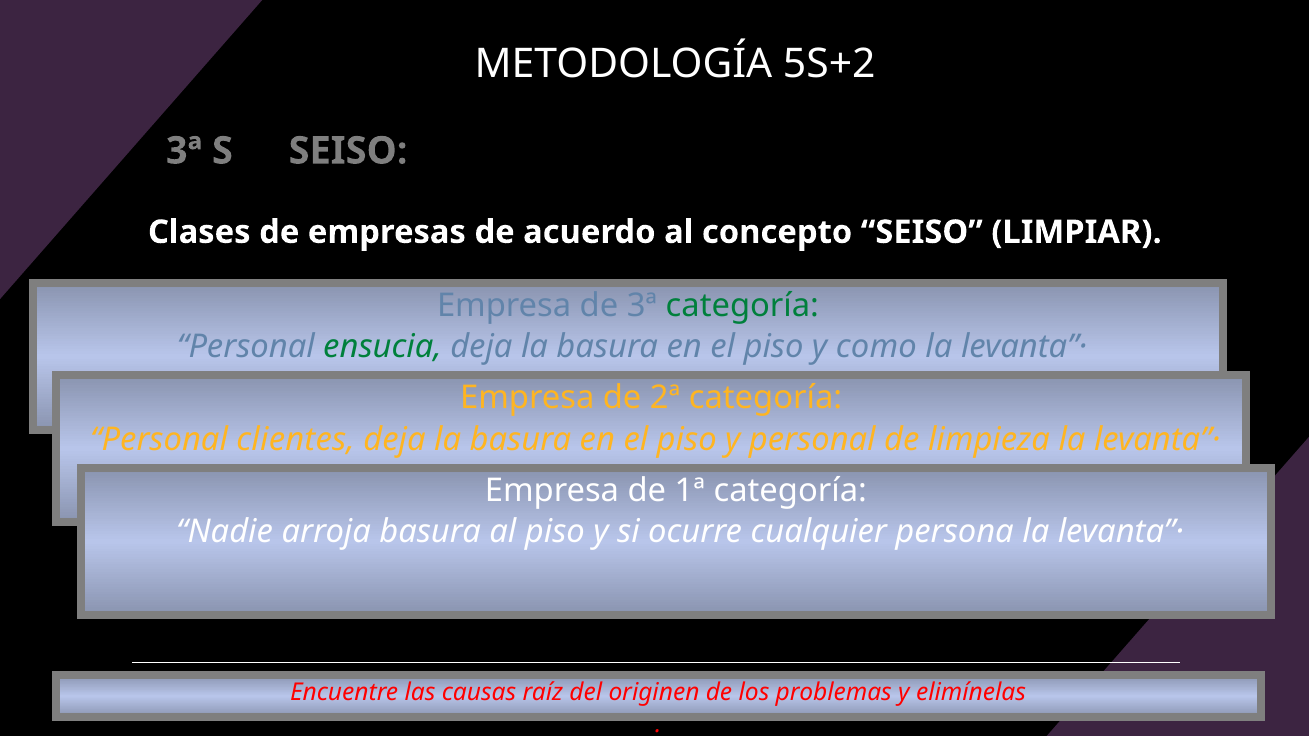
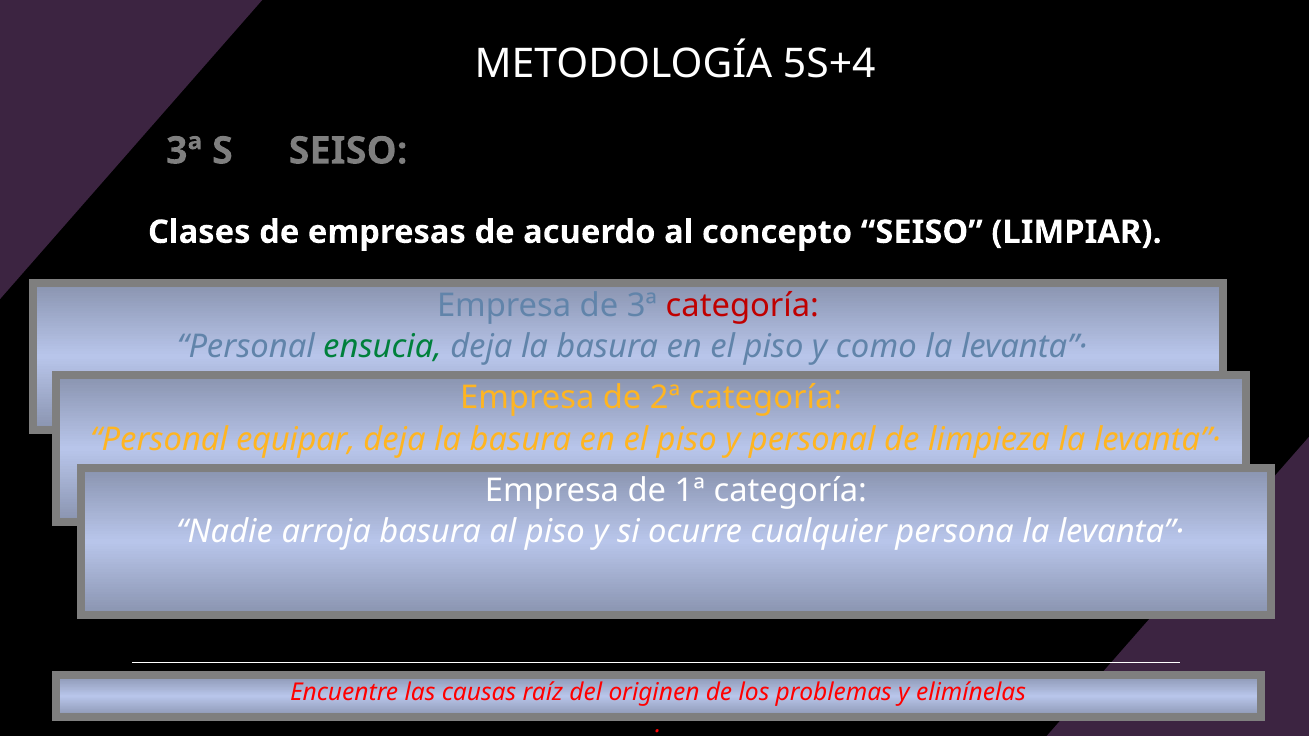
5S+2: 5S+2 -> 5S+4
categoría at (742, 305) colour: green -> red
clientes: clientes -> equipar
